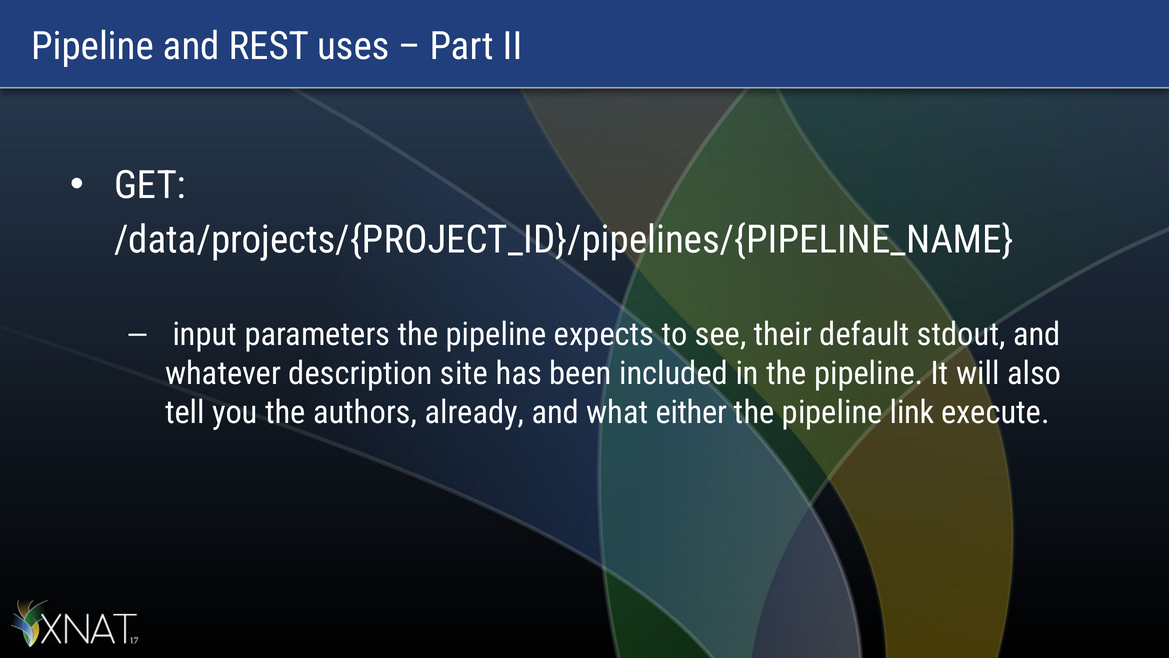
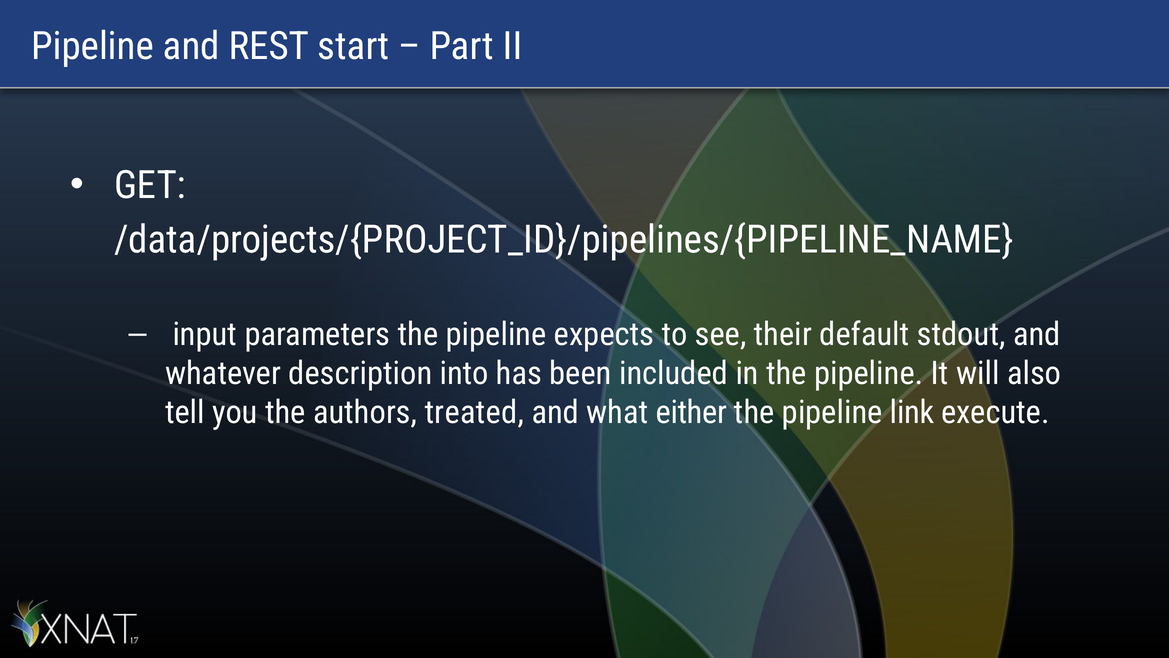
uses: uses -> start
site: site -> into
already: already -> treated
